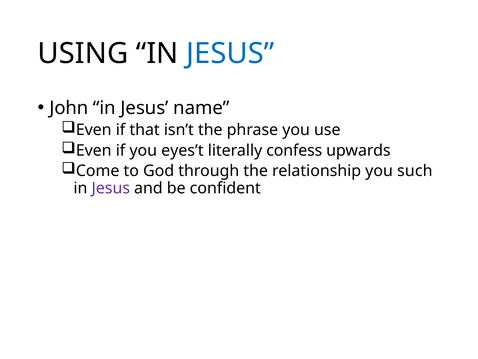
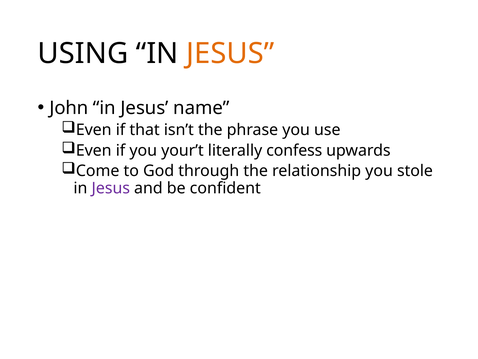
JESUS at (230, 54) colour: blue -> orange
eyes’t: eyes’t -> your’t
such: such -> stole
